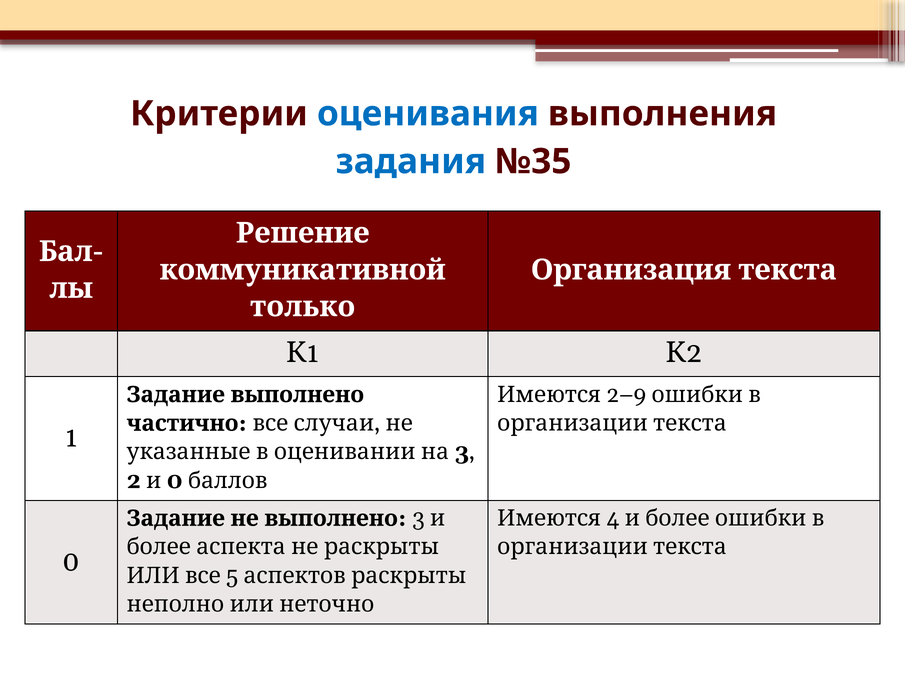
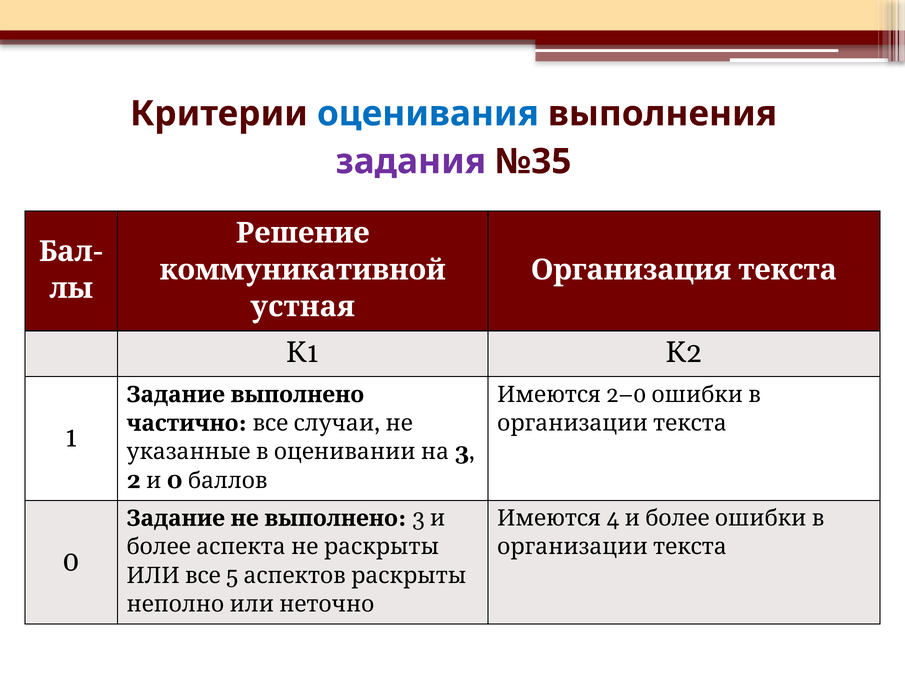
задания colour: blue -> purple
только: только -> устная
2–9: 2–9 -> 2–0
